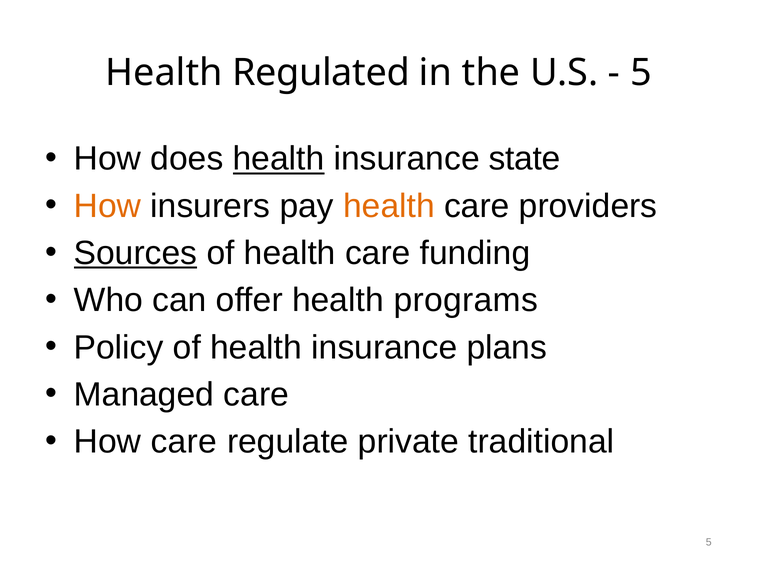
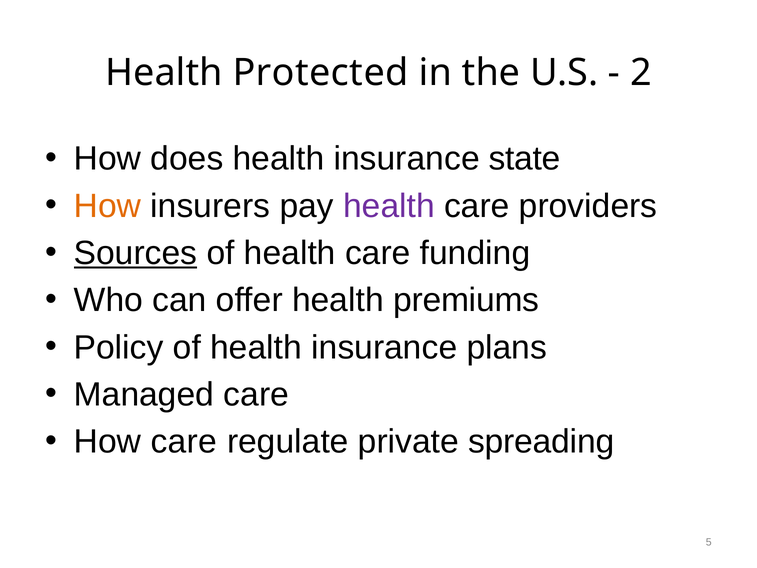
Regulated: Regulated -> Protected
5 at (641, 73): 5 -> 2
health at (279, 159) underline: present -> none
health at (389, 206) colour: orange -> purple
programs: programs -> premiums
traditional: traditional -> spreading
